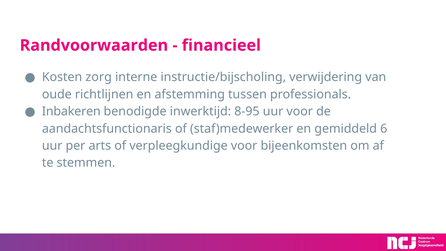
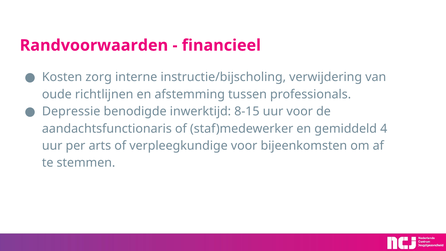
Inbakeren: Inbakeren -> Depressie
8-95: 8-95 -> 8-15
6: 6 -> 4
